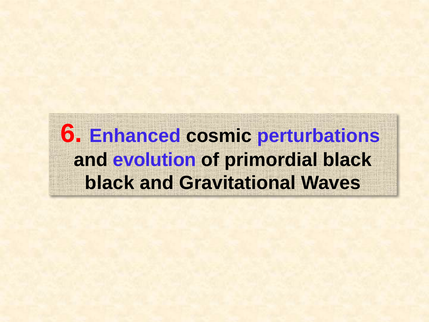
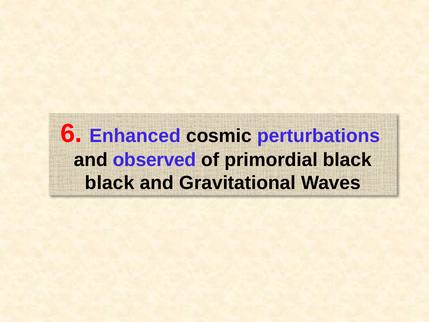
evolution: evolution -> observed
